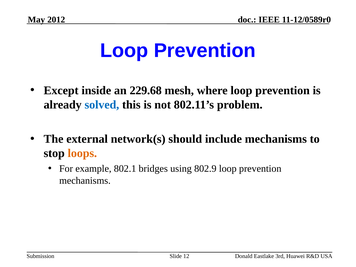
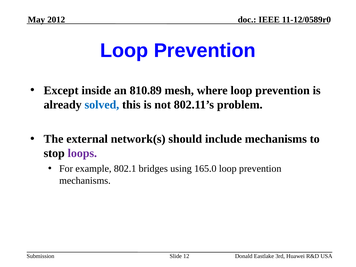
229.68: 229.68 -> 810.89
loops colour: orange -> purple
802.9: 802.9 -> 165.0
